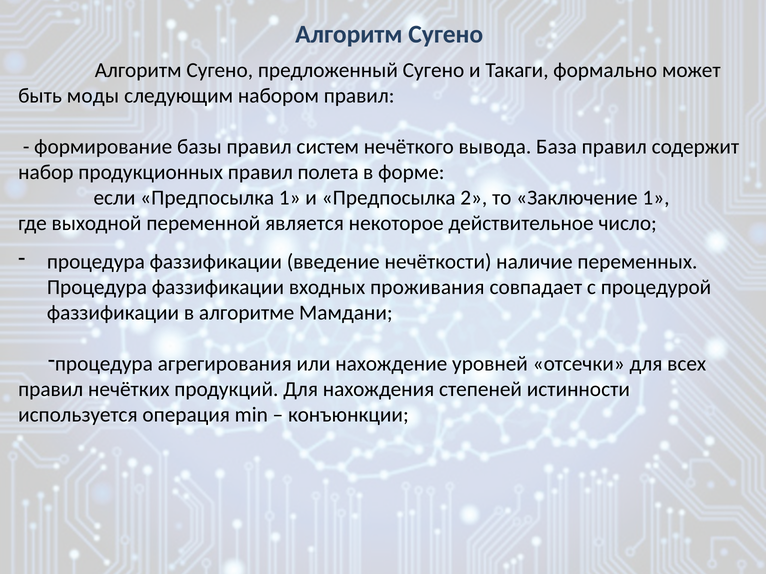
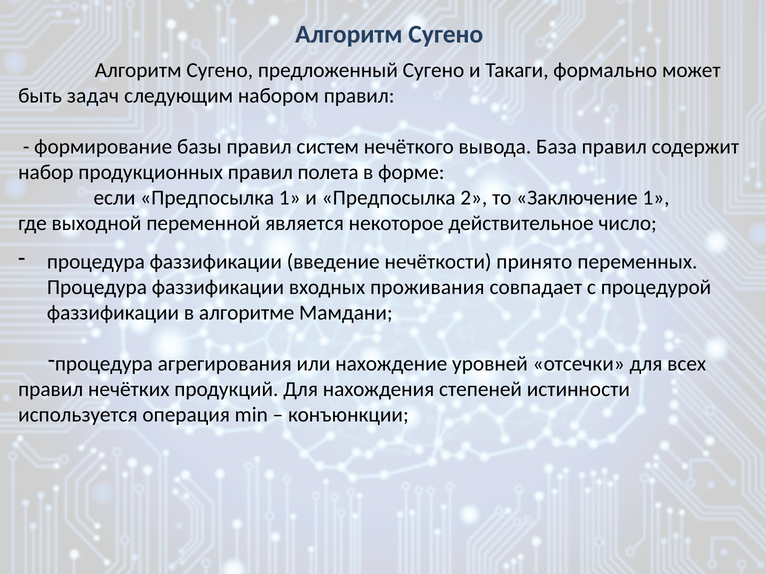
моды: моды -> задач
наличие: наличие -> принято
